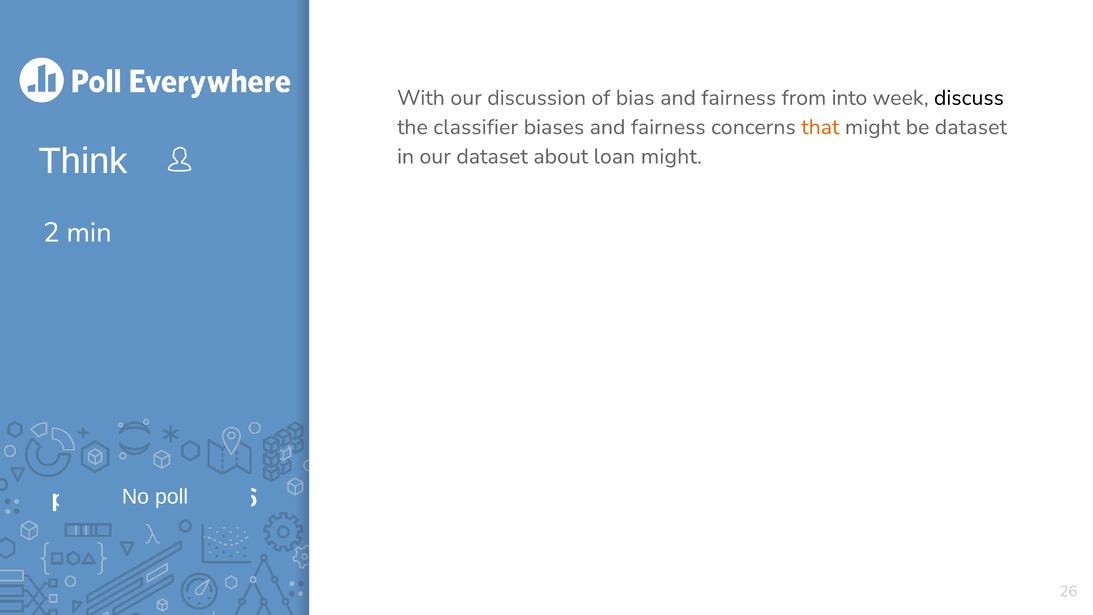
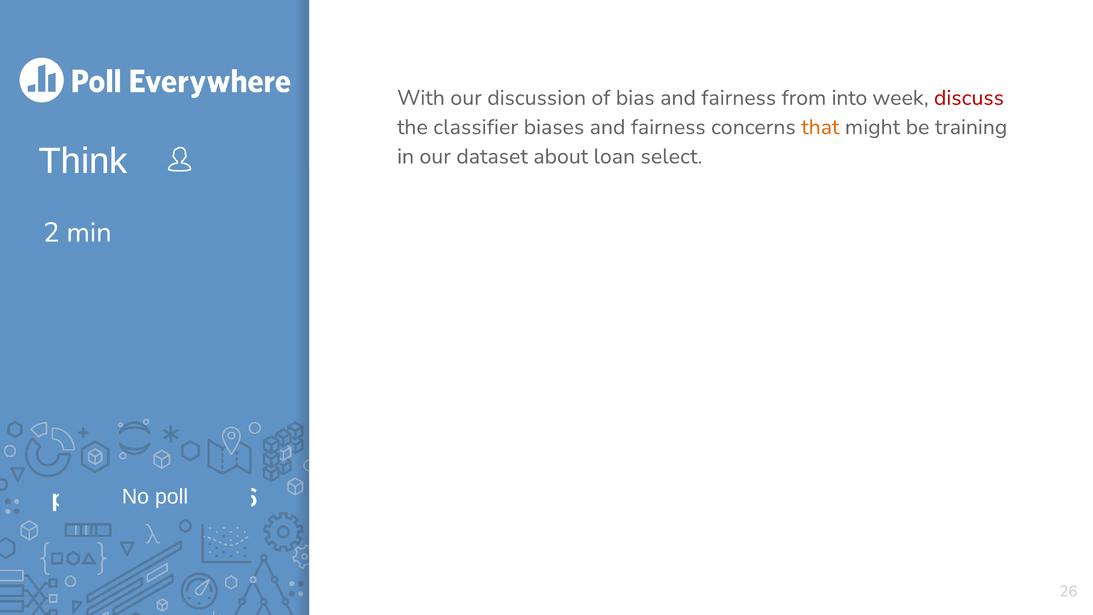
discuss colour: black -> red
be dataset: dataset -> training
loan might: might -> select
